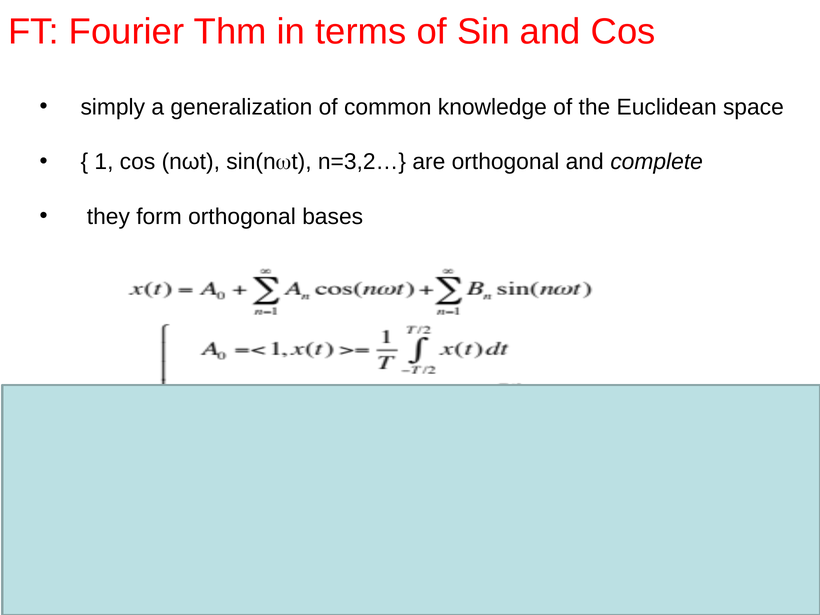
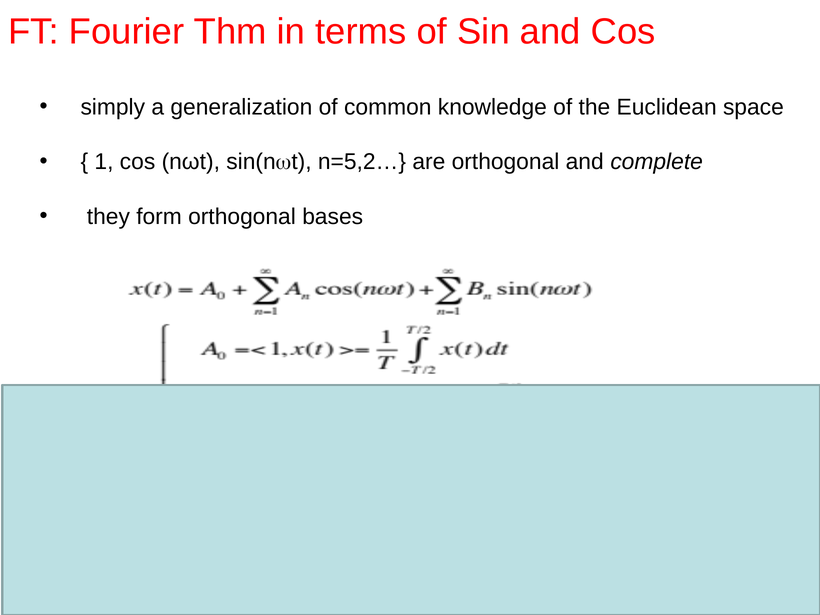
n=3,2…: n=3,2… -> n=5,2…
